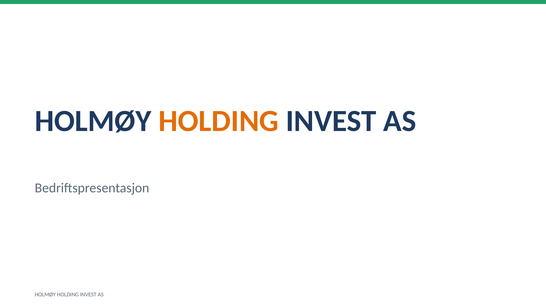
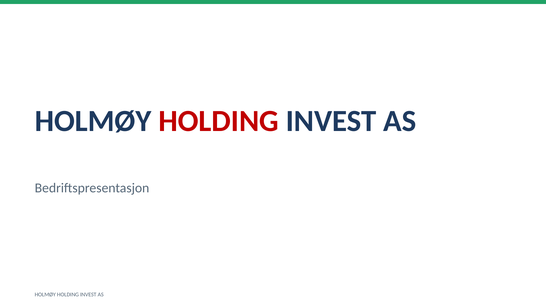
HOLDING at (219, 121) colour: orange -> red
